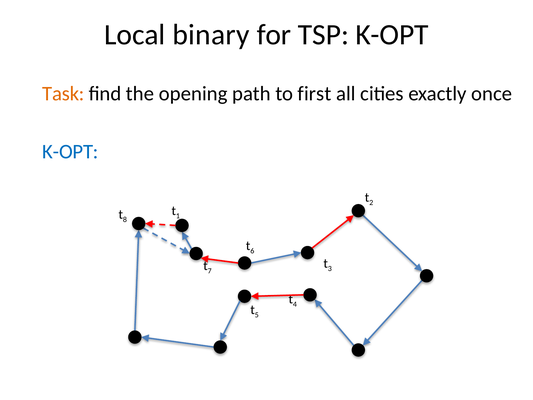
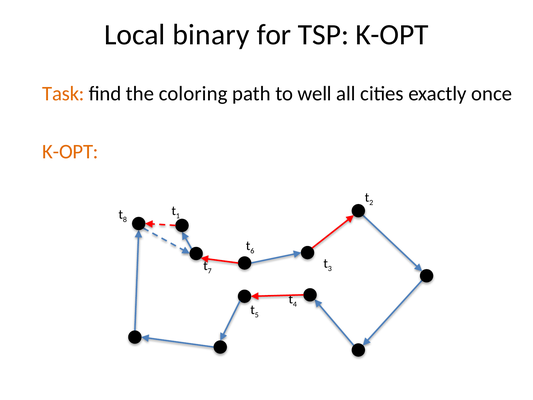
opening: opening -> coloring
first: first -> well
K-OPT at (70, 152) colour: blue -> orange
